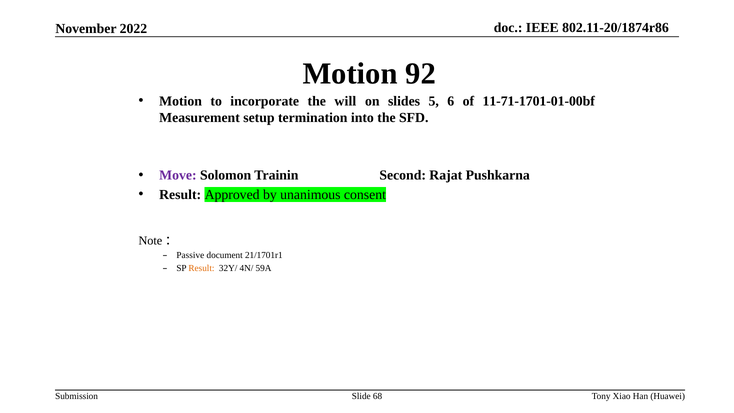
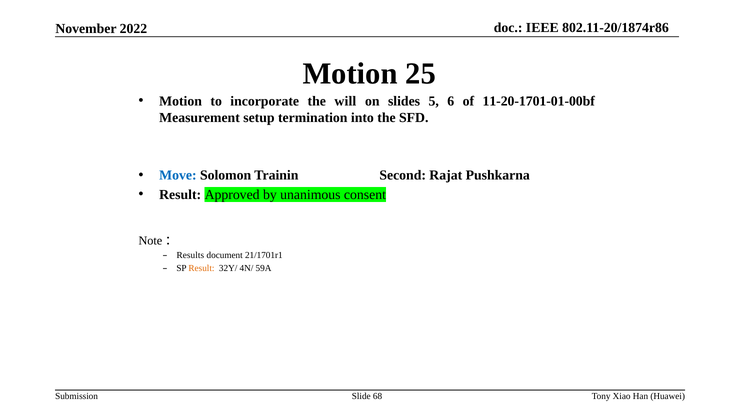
92: 92 -> 25
11-71-1701-01-00bf: 11-71-1701-01-00bf -> 11-20-1701-01-00bf
Move colour: purple -> blue
Passive: Passive -> Results
